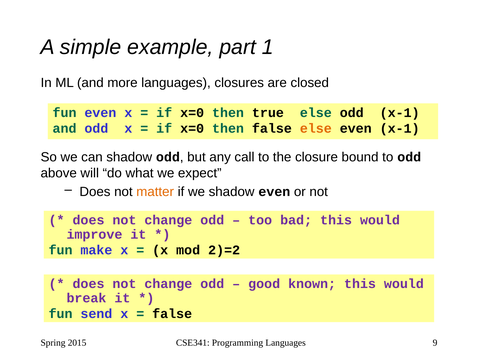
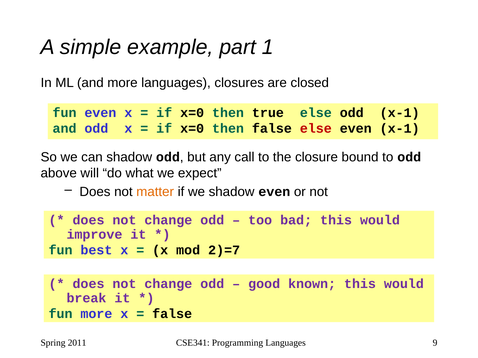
else at (316, 129) colour: orange -> red
make: make -> best
2)=2: 2)=2 -> 2)=7
fun send: send -> more
2015: 2015 -> 2011
